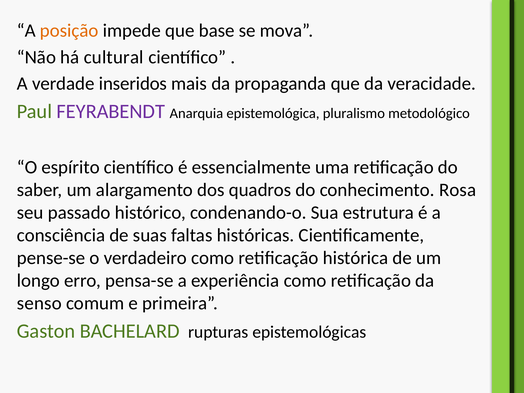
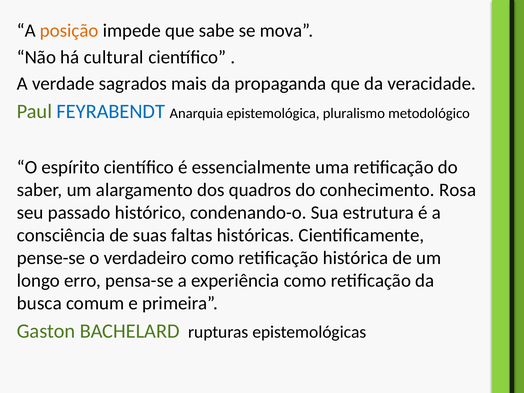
base: base -> sabe
inseridos: inseridos -> sagrados
FEYRABENDT colour: purple -> blue
senso: senso -> busca
